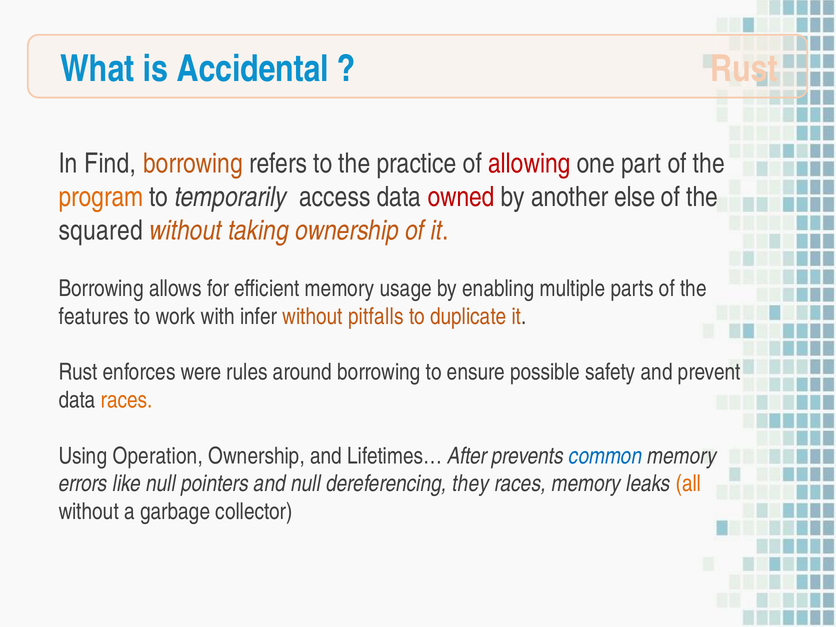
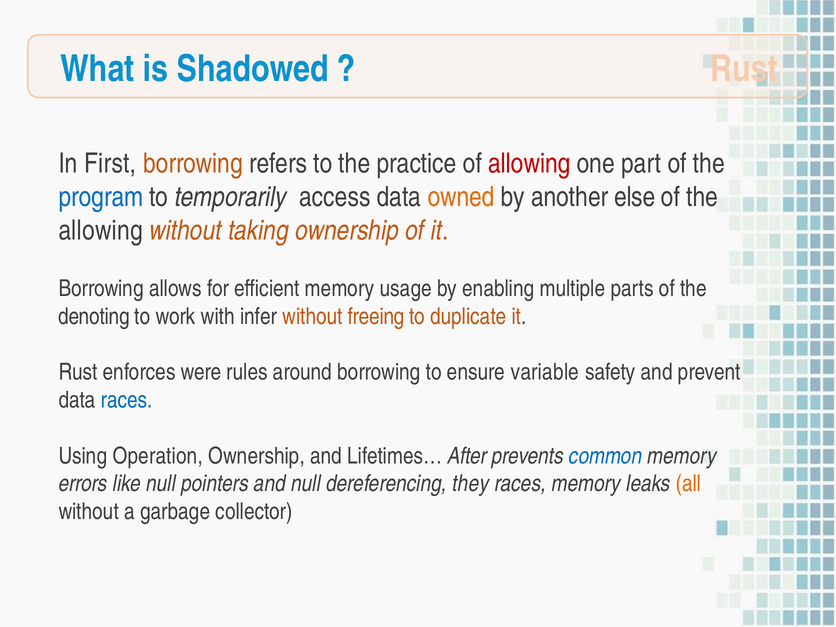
Accidental: Accidental -> Shadowed
Find: Find -> First
program colour: orange -> blue
owned colour: red -> orange
squared at (101, 230): squared -> allowing
features: features -> denoting
pitfalls: pitfalls -> freeing
possible: possible -> variable
races at (127, 400) colour: orange -> blue
